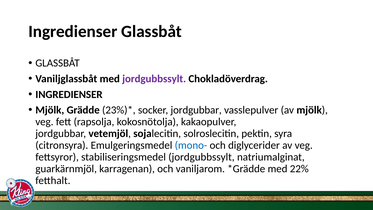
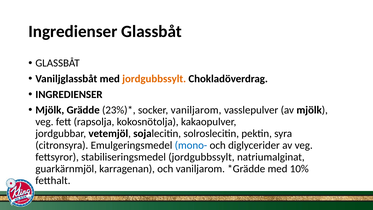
jordgubbssylt at (154, 79) colour: purple -> orange
socker jordgubbar: jordgubbar -> vaniljarom
22%: 22% -> 10%
